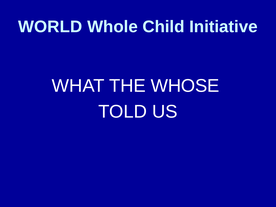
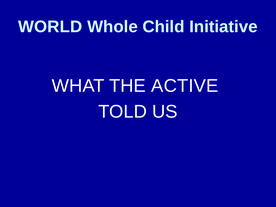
WHOSE: WHOSE -> ACTIVE
